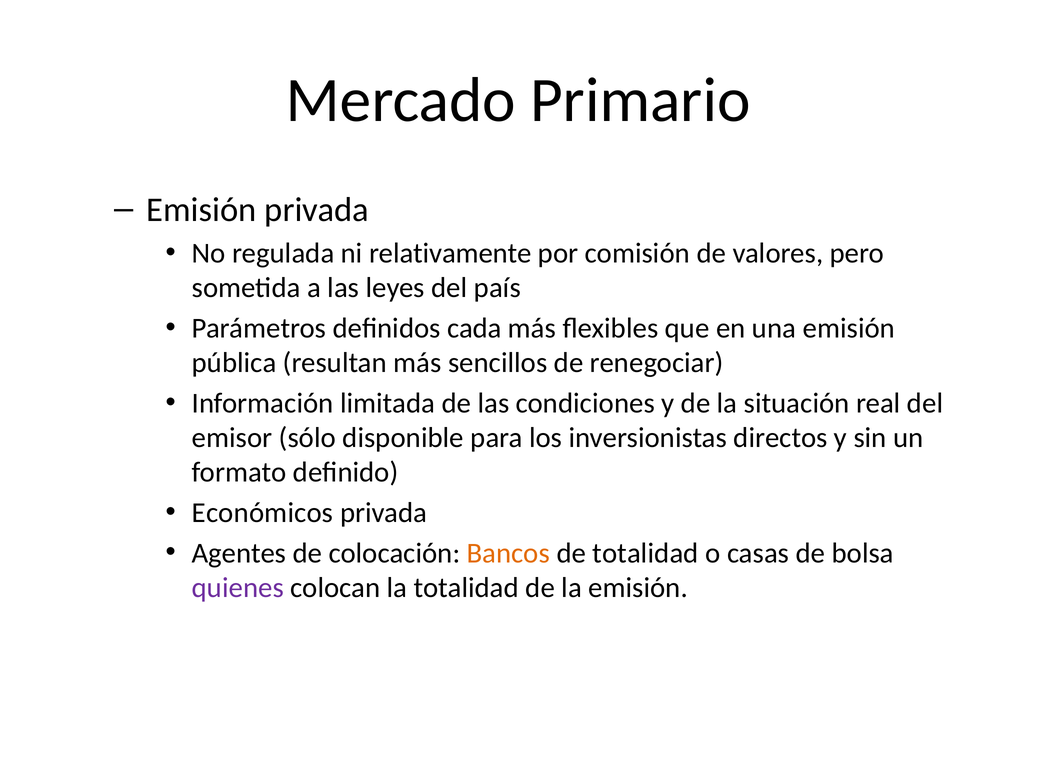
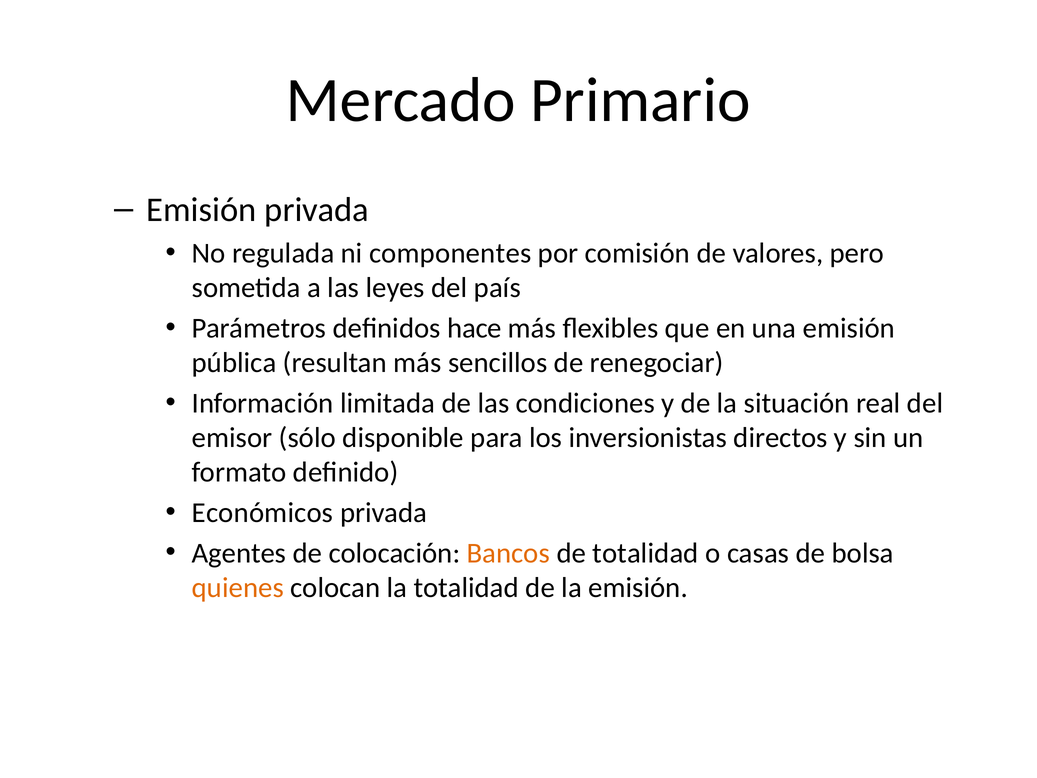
relativamente: relativamente -> componentes
cada: cada -> hace
quienes colour: purple -> orange
